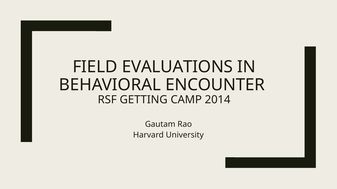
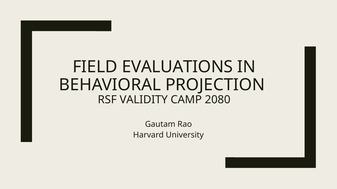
ENCOUNTER: ENCOUNTER -> PROJECTION
GETTING: GETTING -> VALIDITY
2014: 2014 -> 2080
